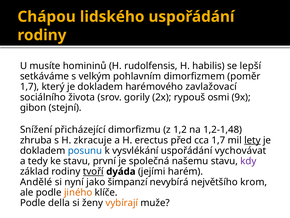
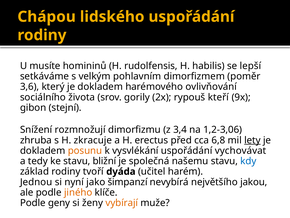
1,7 at (30, 87): 1,7 -> 3,6
zavlažovací: zavlažovací -> ovlivňování
osmi: osmi -> kteří
přicházející: přicházející -> rozmnožují
1,2: 1,2 -> 3,4
1,2-1,48: 1,2-1,48 -> 1,2-3,06
cca 1,7: 1,7 -> 6,8
posunu colour: blue -> orange
první: první -> bližní
kdy colour: purple -> blue
tvoří underline: present -> none
jejími: jejími -> učitel
Andělé: Andělé -> Jednou
krom: krom -> jakou
della: della -> geny
